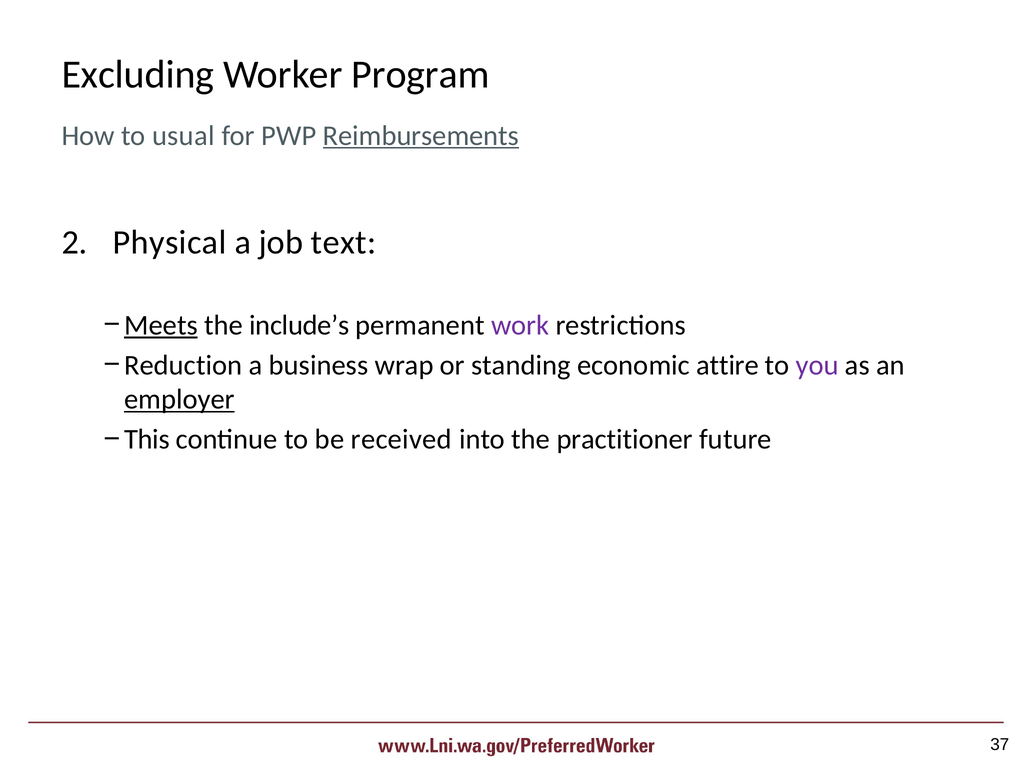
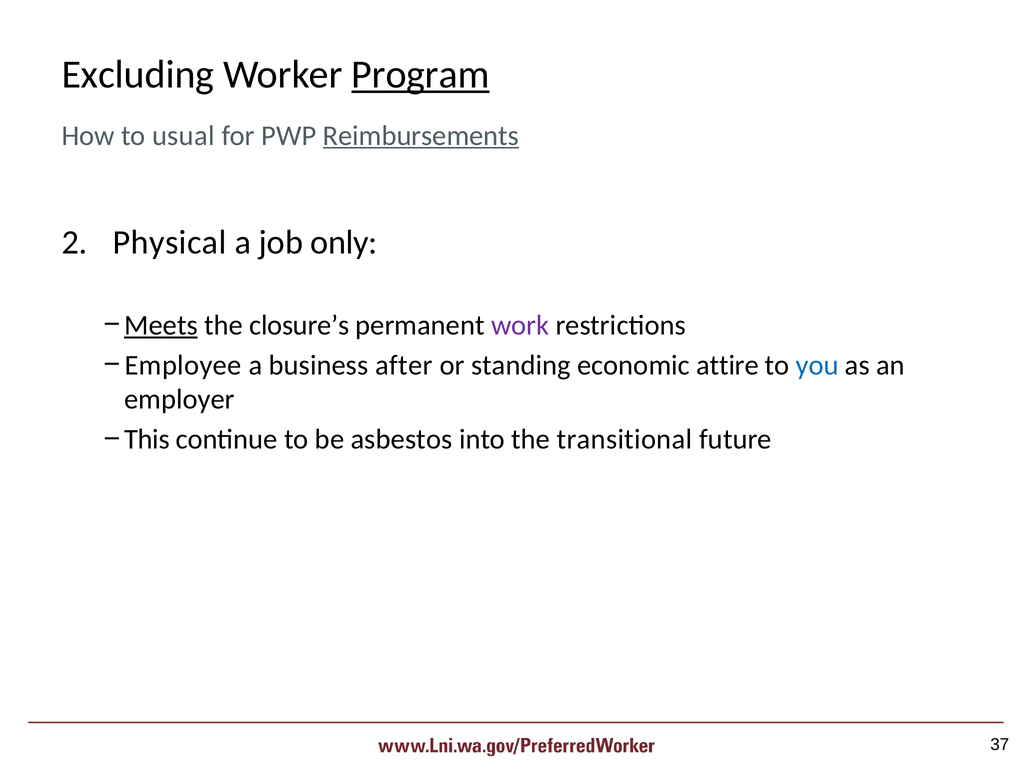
Program underline: none -> present
text: text -> only
include’s: include’s -> closure’s
Reduction: Reduction -> Employee
wrap: wrap -> after
you colour: purple -> blue
employer underline: present -> none
received: received -> asbestos
practitioner: practitioner -> transitional
